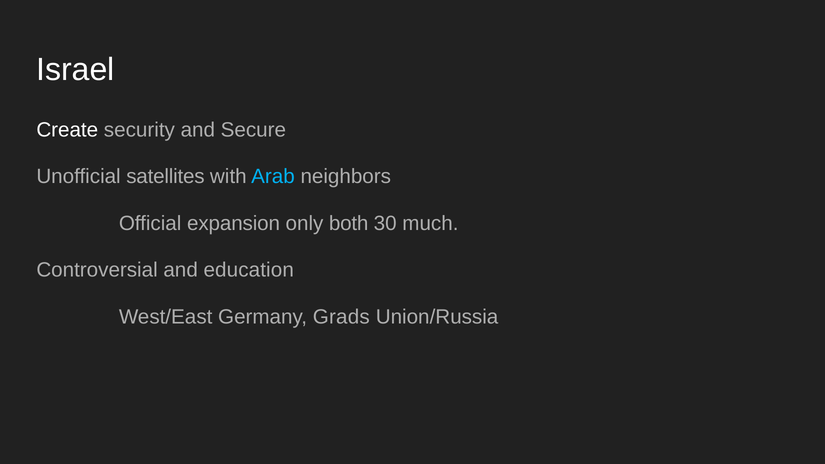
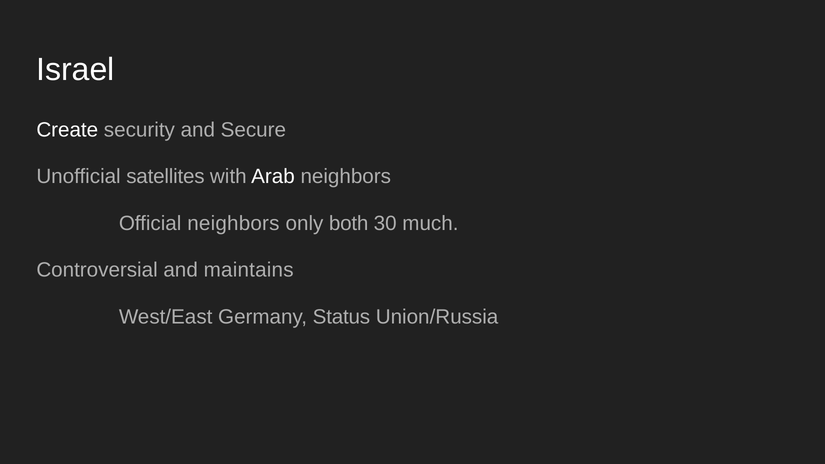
Arab colour: light blue -> white
Official expansion: expansion -> neighbors
education: education -> maintains
Grads: Grads -> Status
